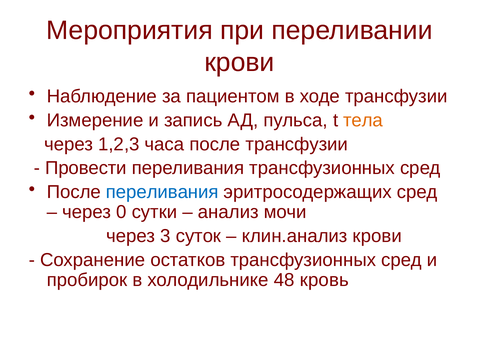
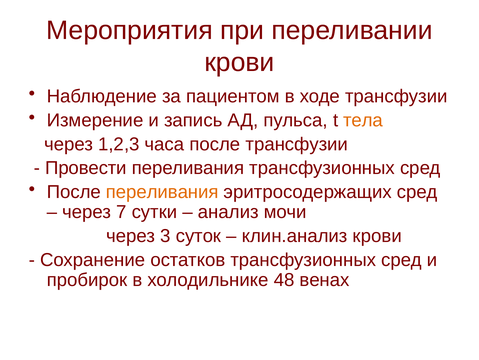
переливания at (162, 192) colour: blue -> orange
0: 0 -> 7
кровь: кровь -> венах
